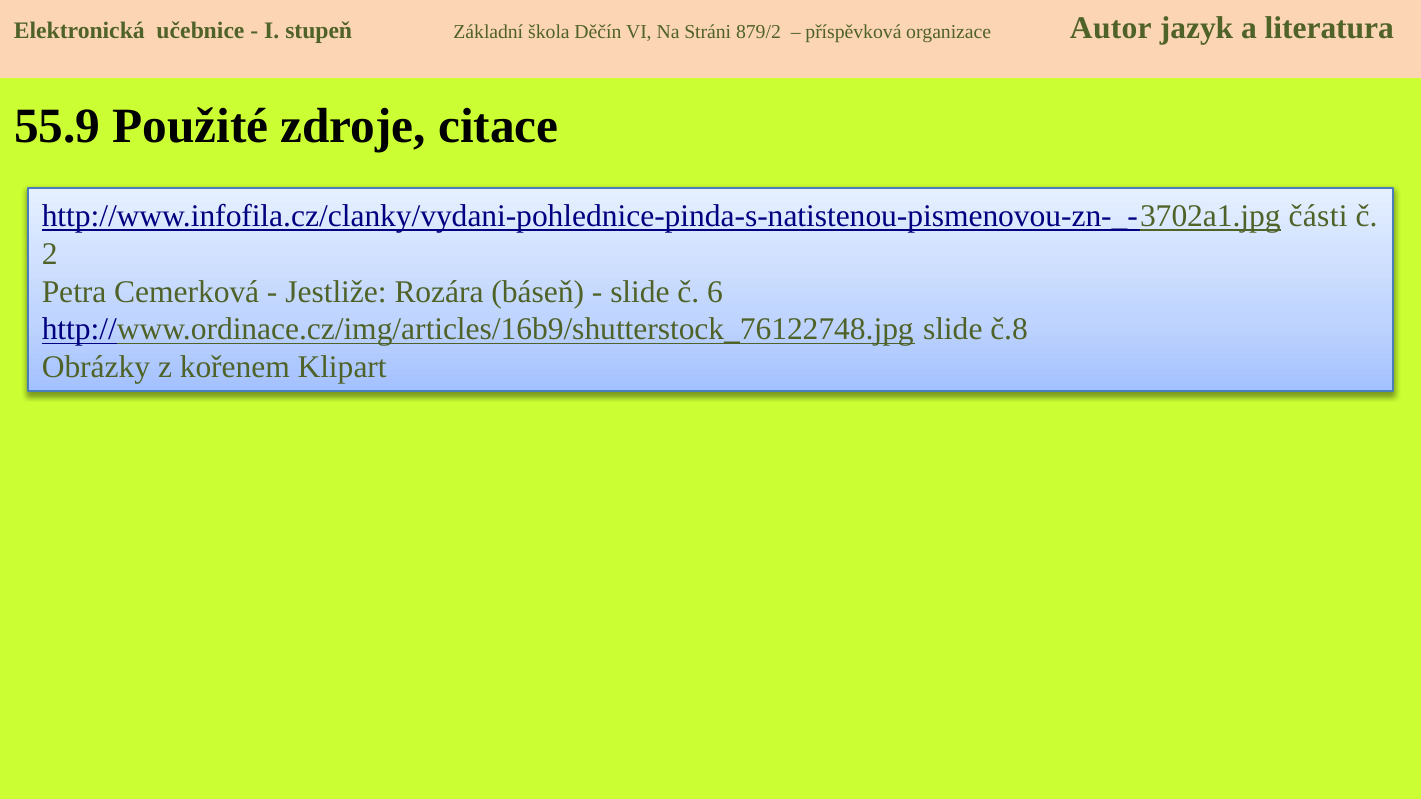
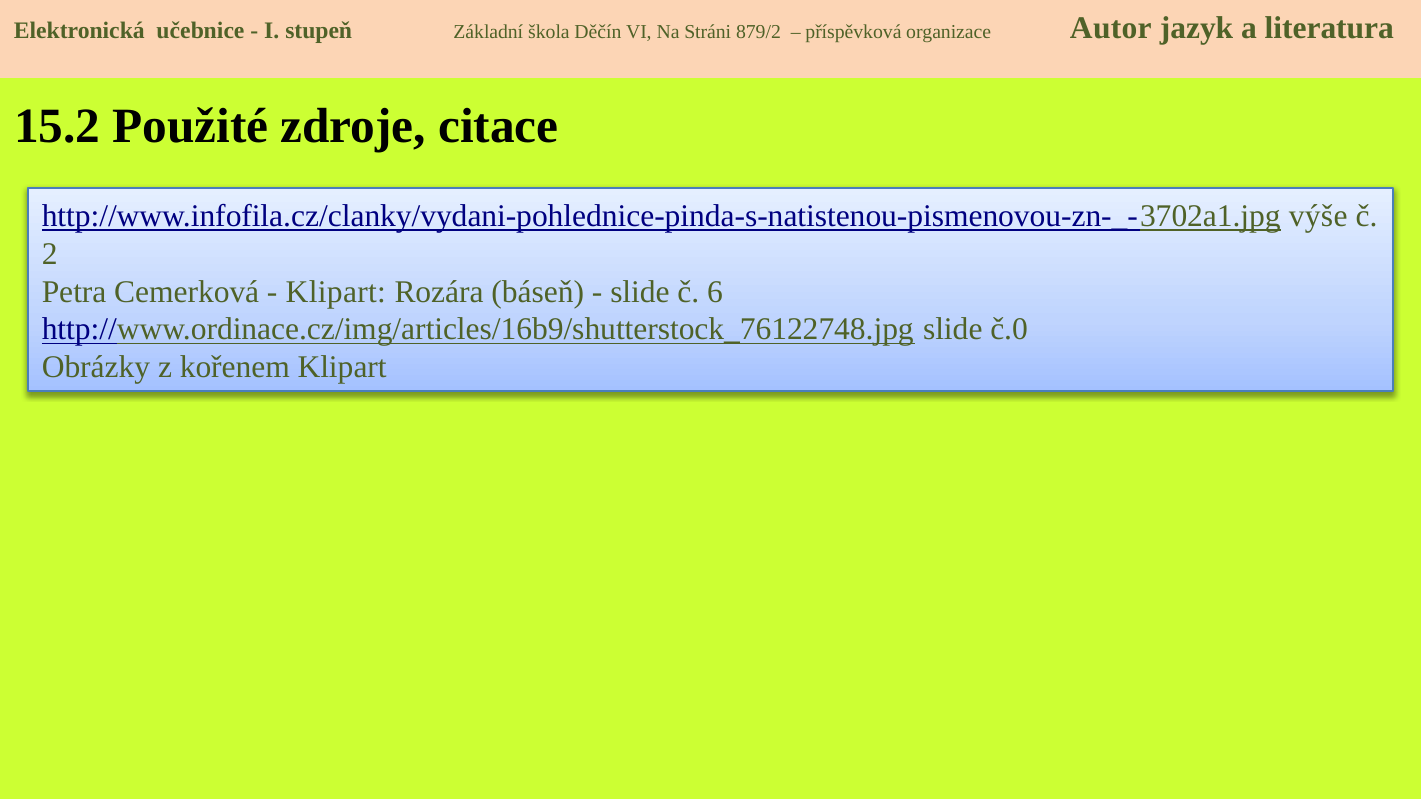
55.9: 55.9 -> 15.2
části: části -> výše
Jestliže at (336, 292): Jestliže -> Klipart
č.8: č.8 -> č.0
